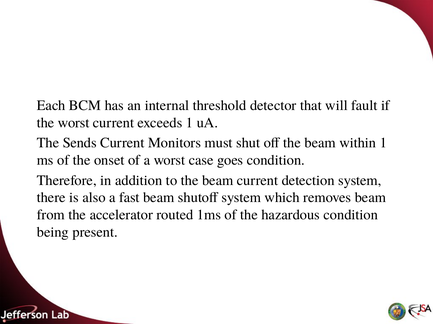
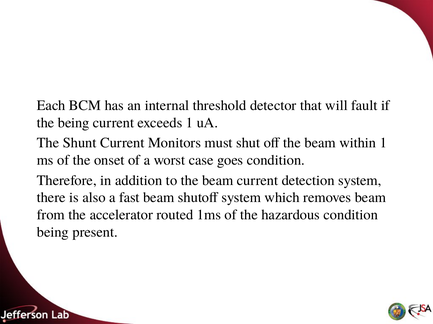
the worst: worst -> being
Sends: Sends -> Shunt
